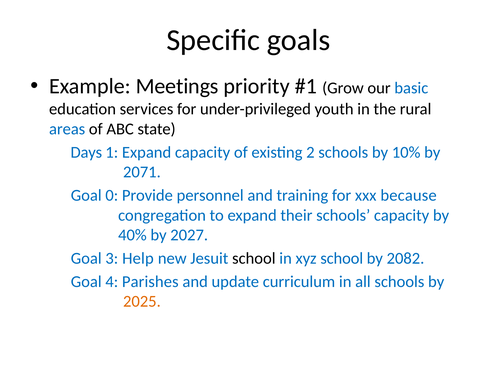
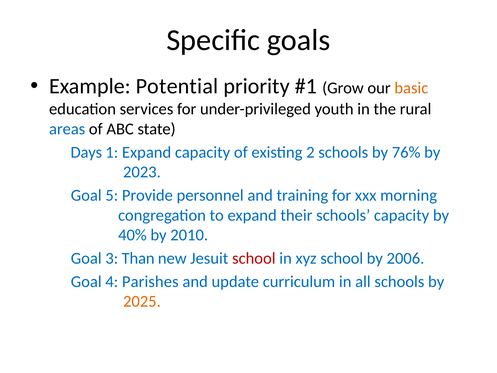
Meetings: Meetings -> Potential
basic colour: blue -> orange
10%: 10% -> 76%
2071: 2071 -> 2023
0: 0 -> 5
because: because -> morning
2027: 2027 -> 2010
Help: Help -> Than
school at (254, 258) colour: black -> red
2082: 2082 -> 2006
